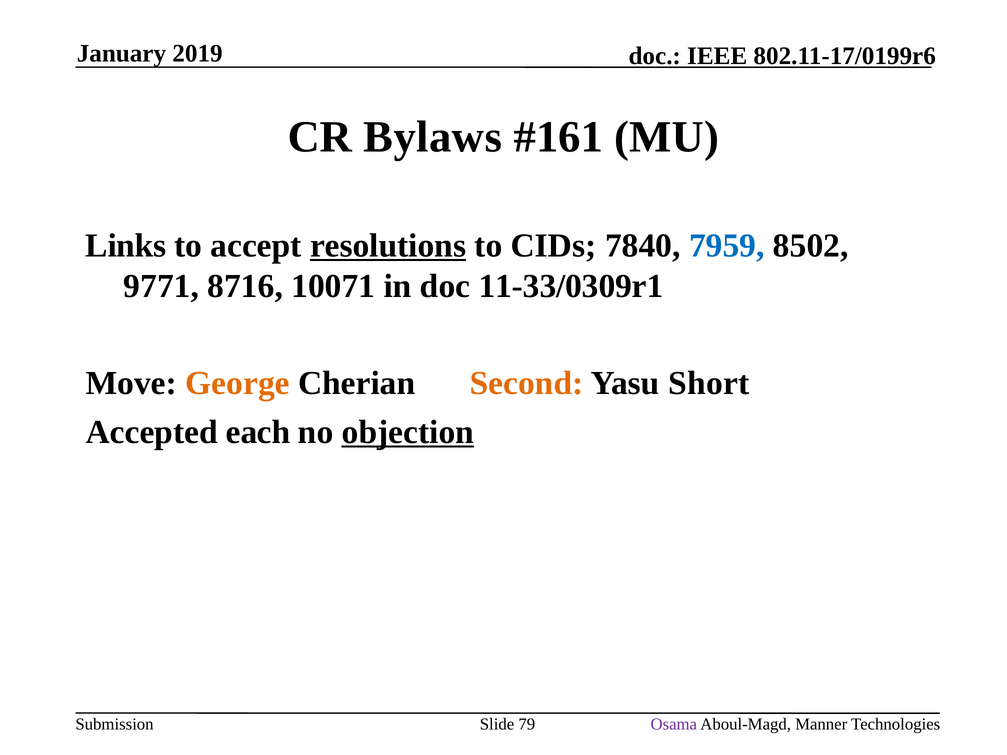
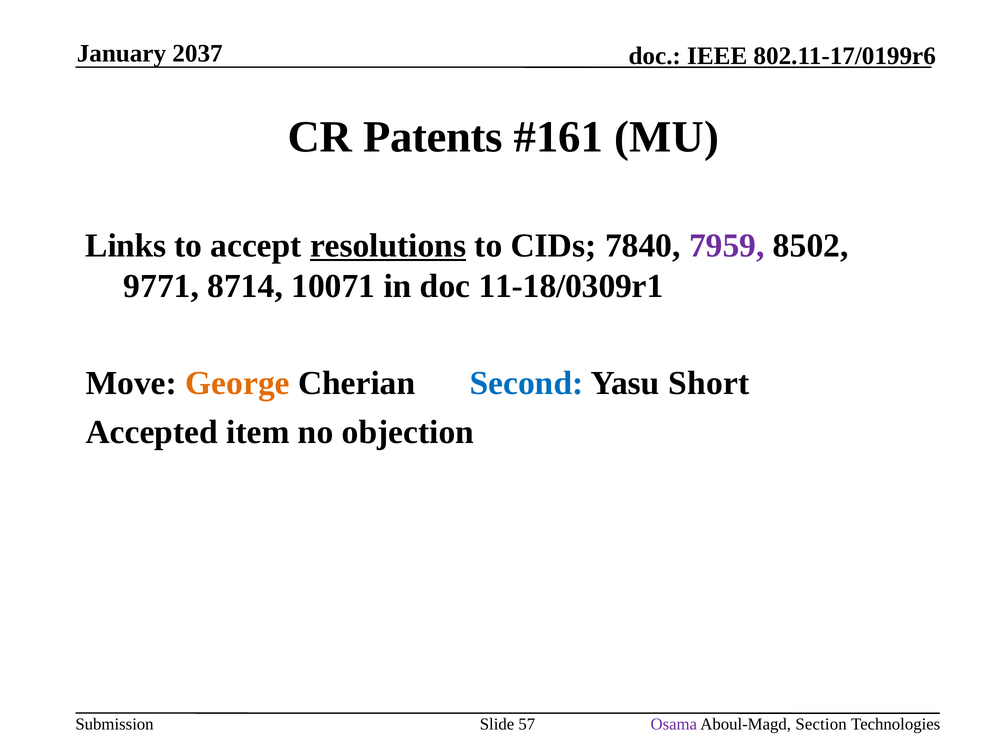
2019: 2019 -> 2037
Bylaws: Bylaws -> Patents
7959 colour: blue -> purple
8716: 8716 -> 8714
11-33/0309r1: 11-33/0309r1 -> 11-18/0309r1
Second colour: orange -> blue
each: each -> item
objection underline: present -> none
79: 79 -> 57
Manner: Manner -> Section
